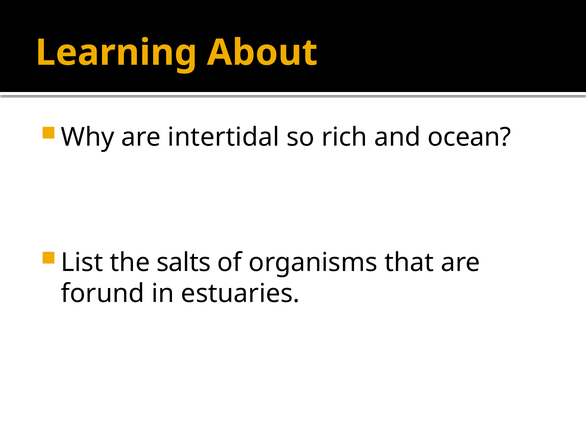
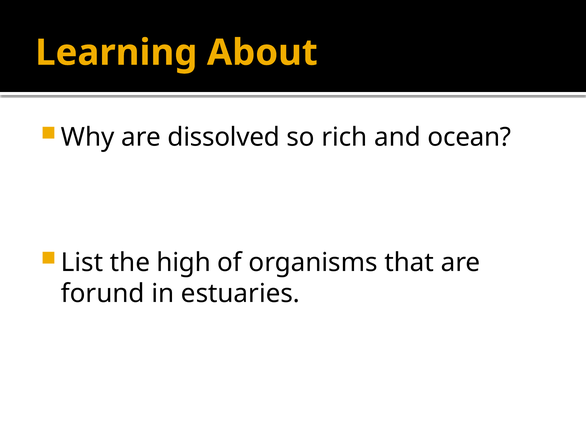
intertidal: intertidal -> dissolved
salts: salts -> high
